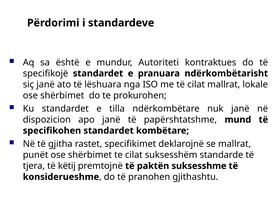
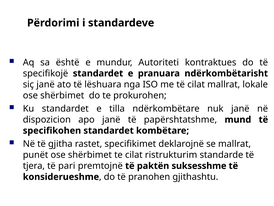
suksesshëm: suksesshëm -> ristrukturim
këtij: këtij -> pari
